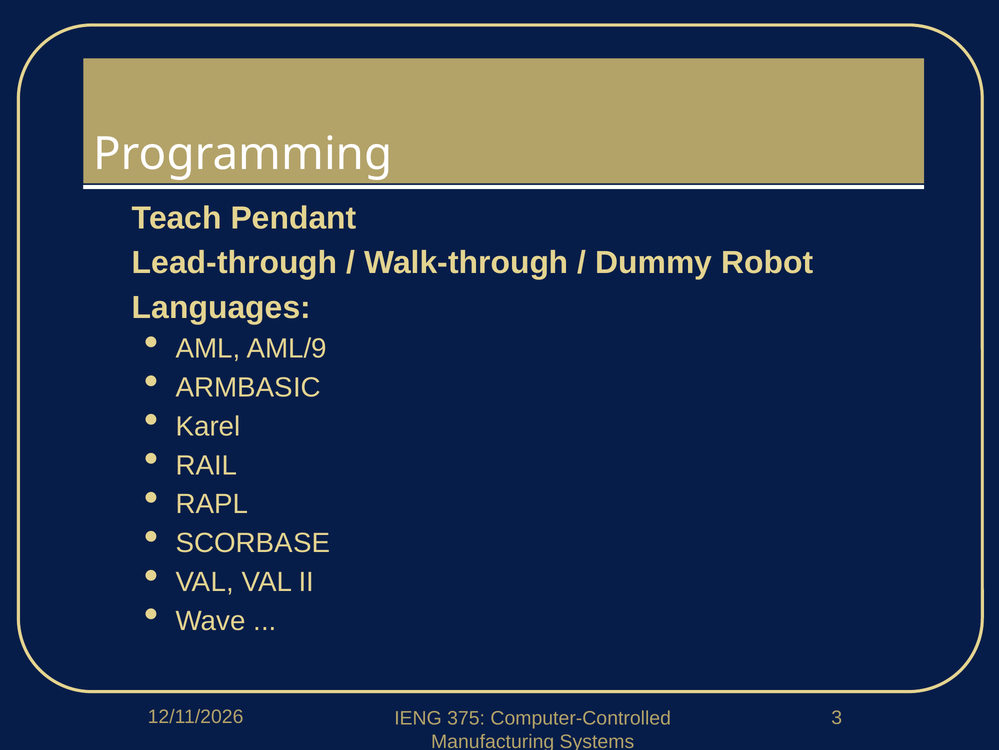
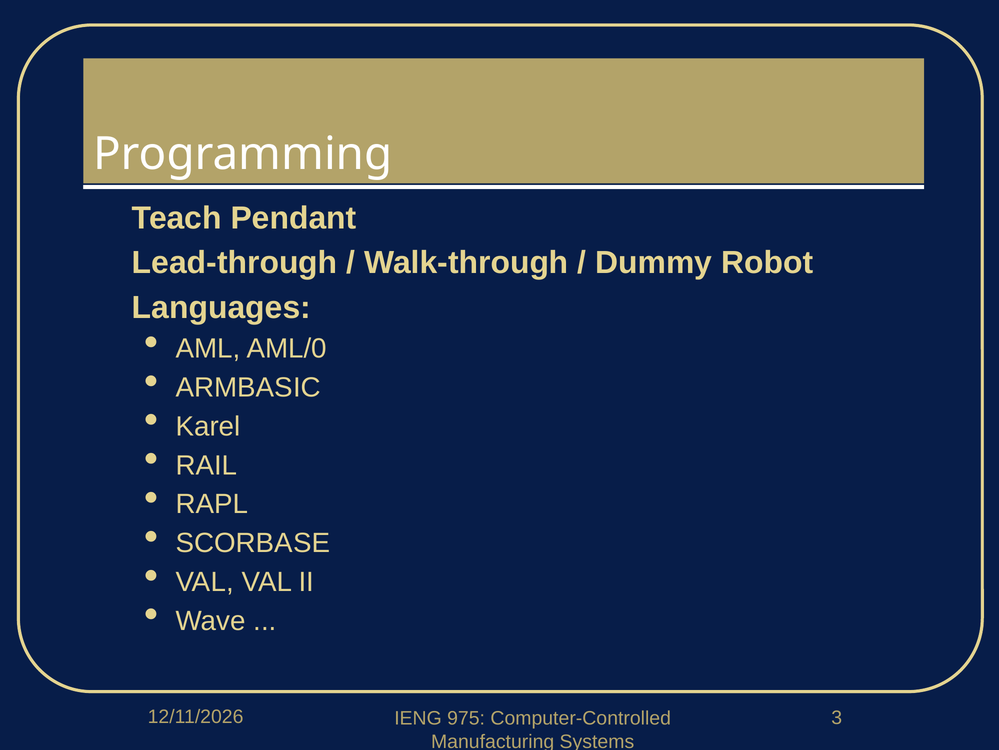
AML/9: AML/9 -> AML/0
375: 375 -> 975
